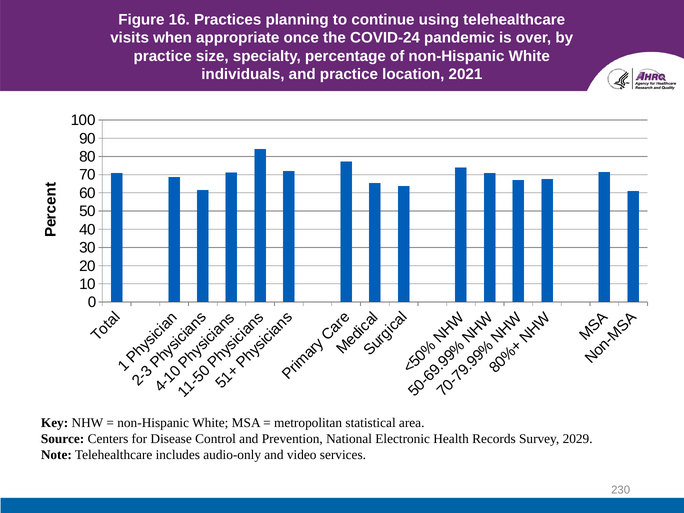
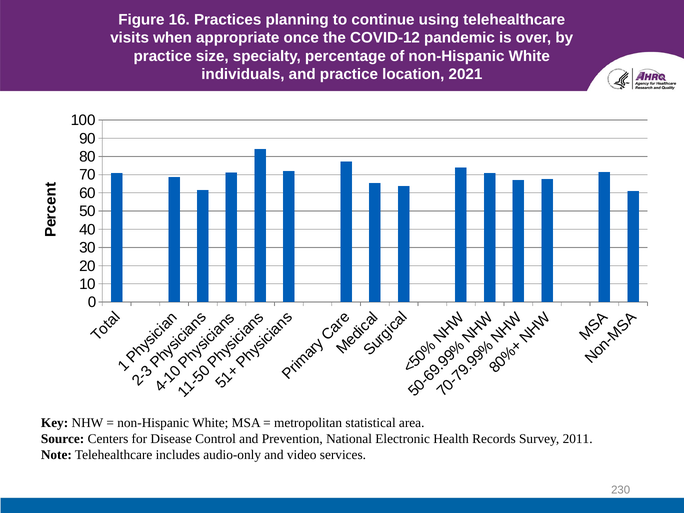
COVID-24: COVID-24 -> COVID-12
2029: 2029 -> 2011
